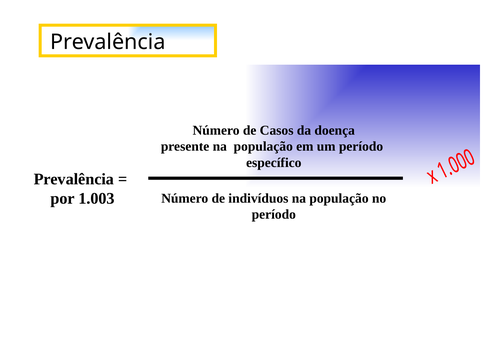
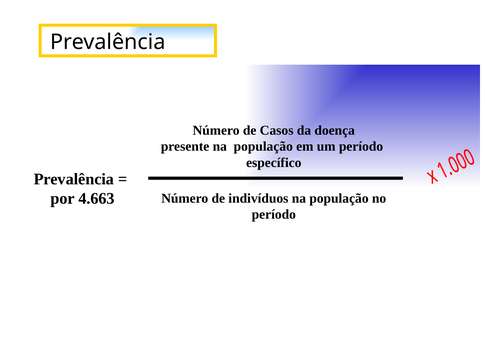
1.003: 1.003 -> 4.663
